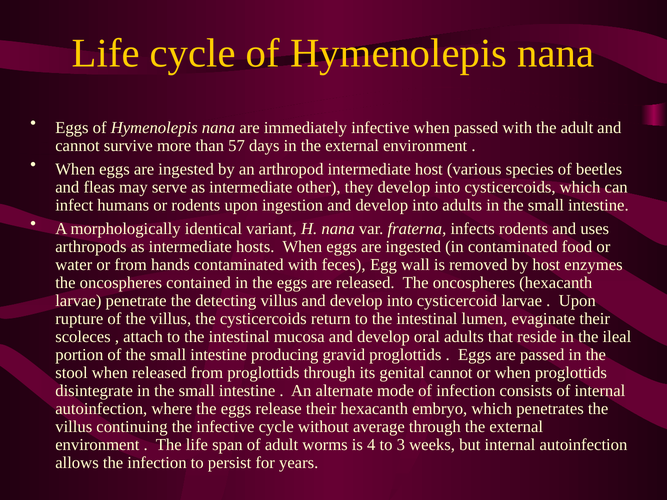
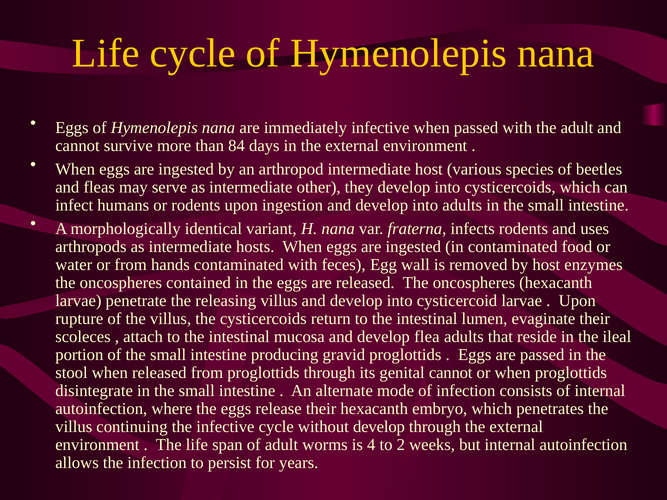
57: 57 -> 84
detecting: detecting -> releasing
oral: oral -> flea
without average: average -> develop
3: 3 -> 2
